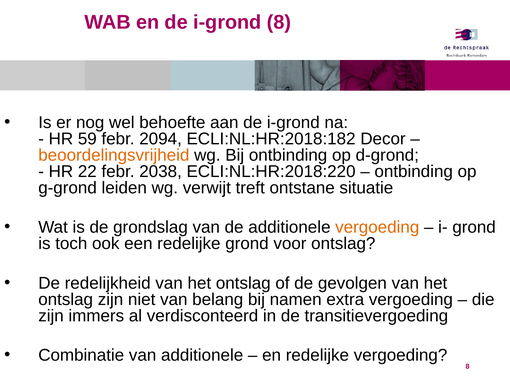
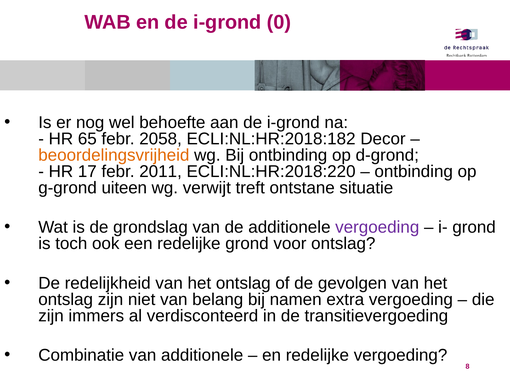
i-grond 8: 8 -> 0
59: 59 -> 65
2094: 2094 -> 2058
22: 22 -> 17
2038: 2038 -> 2011
leiden: leiden -> uiteen
vergoeding at (377, 227) colour: orange -> purple
